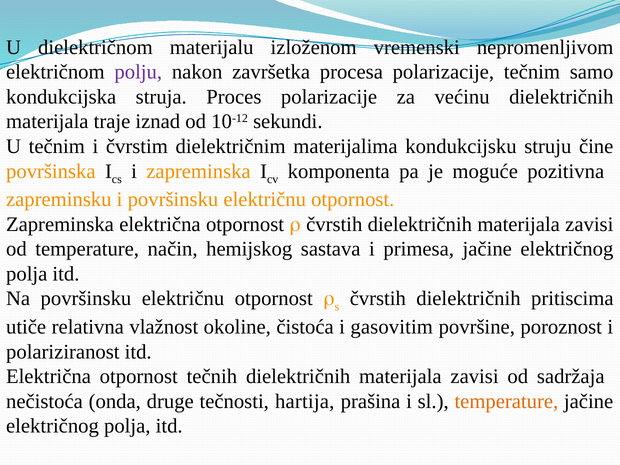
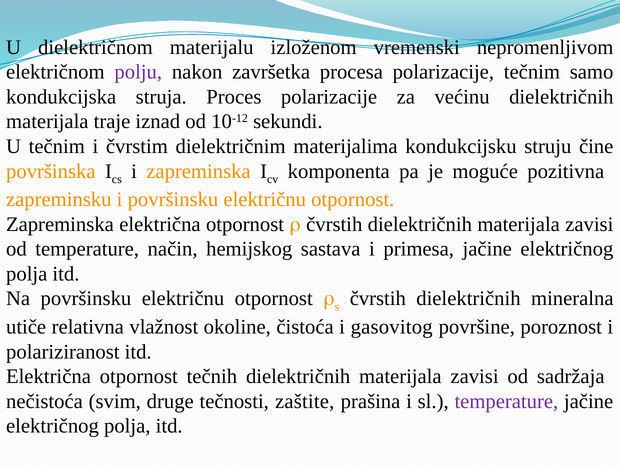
pritiscima: pritiscima -> mineralna
gasovitim: gasovitim -> gasovitog
onda: onda -> svim
hartija: hartija -> zaštite
temperature at (506, 401) colour: orange -> purple
